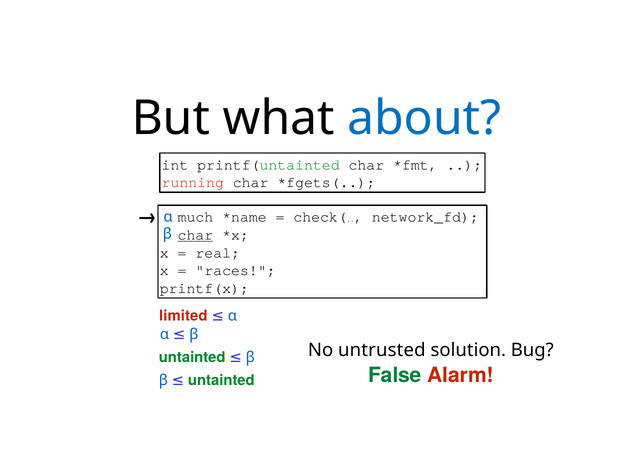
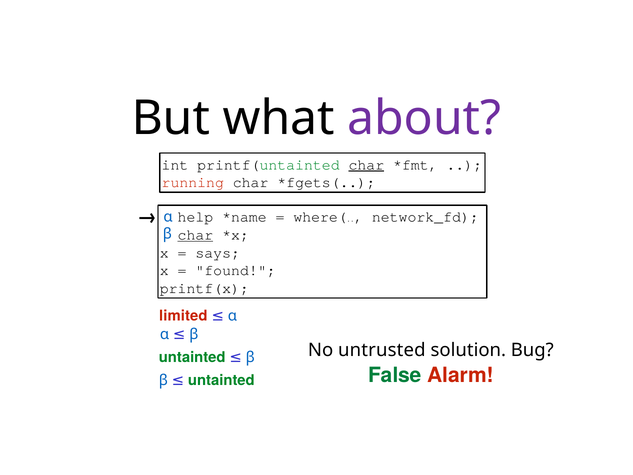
about colour: blue -> purple
char at (366, 165) underline: none -> present
much: much -> help
check(: check( -> where(
real: real -> says
races: races -> found
